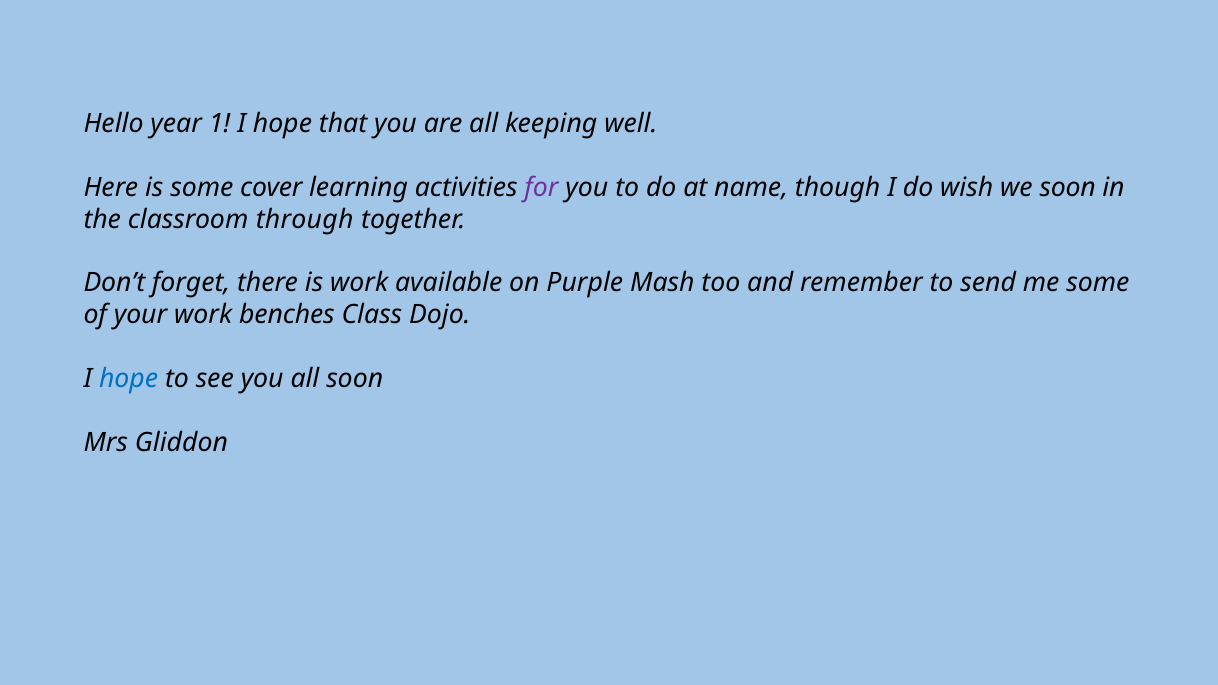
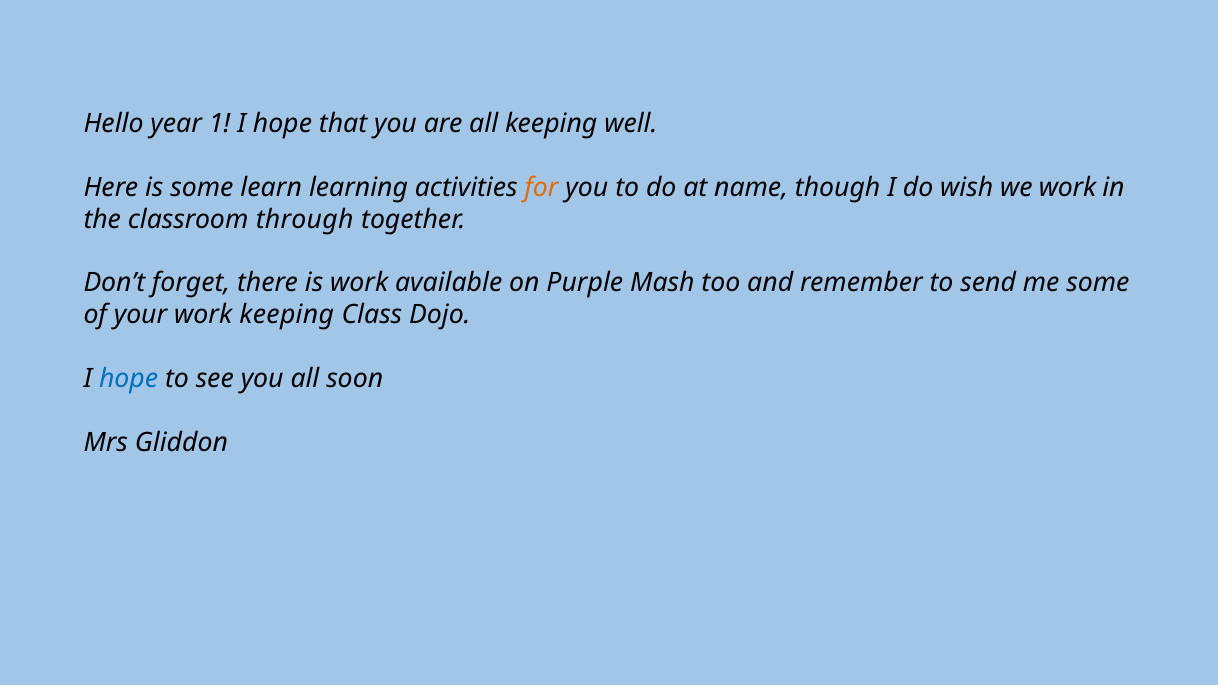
cover: cover -> learn
for colour: purple -> orange
we soon: soon -> work
work benches: benches -> keeping
